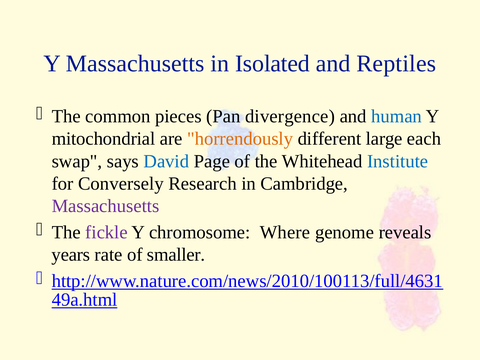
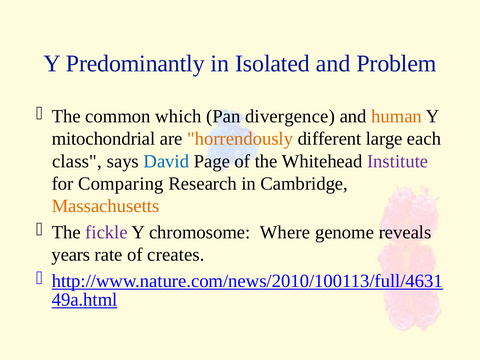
Y Massachusetts: Massachusetts -> Predominantly
Reptiles: Reptiles -> Problem
pieces: pieces -> which
human colour: blue -> orange
swap: swap -> class
Institute colour: blue -> purple
Conversely: Conversely -> Comparing
Massachusetts at (106, 206) colour: purple -> orange
smaller: smaller -> creates
